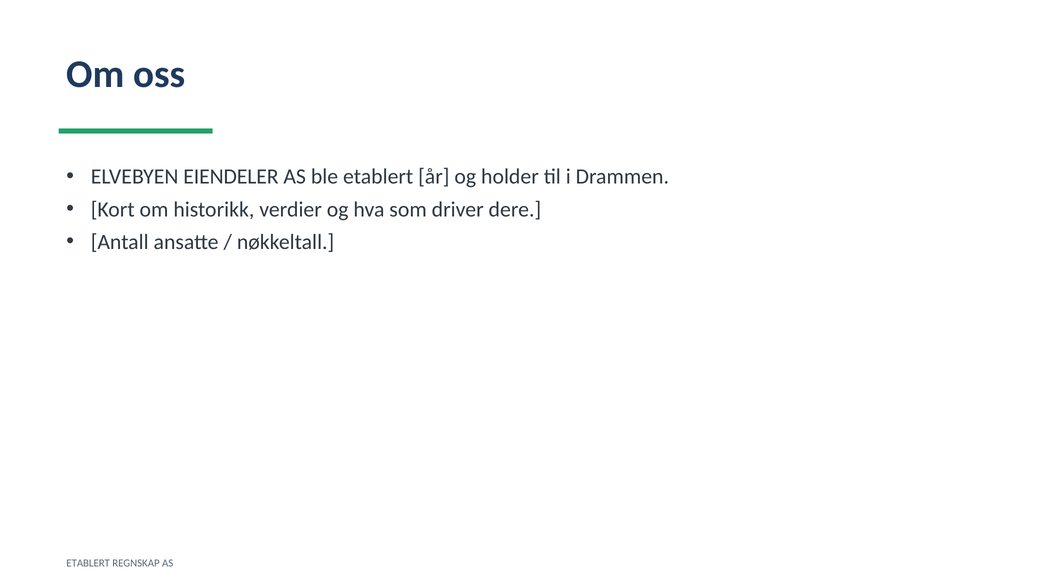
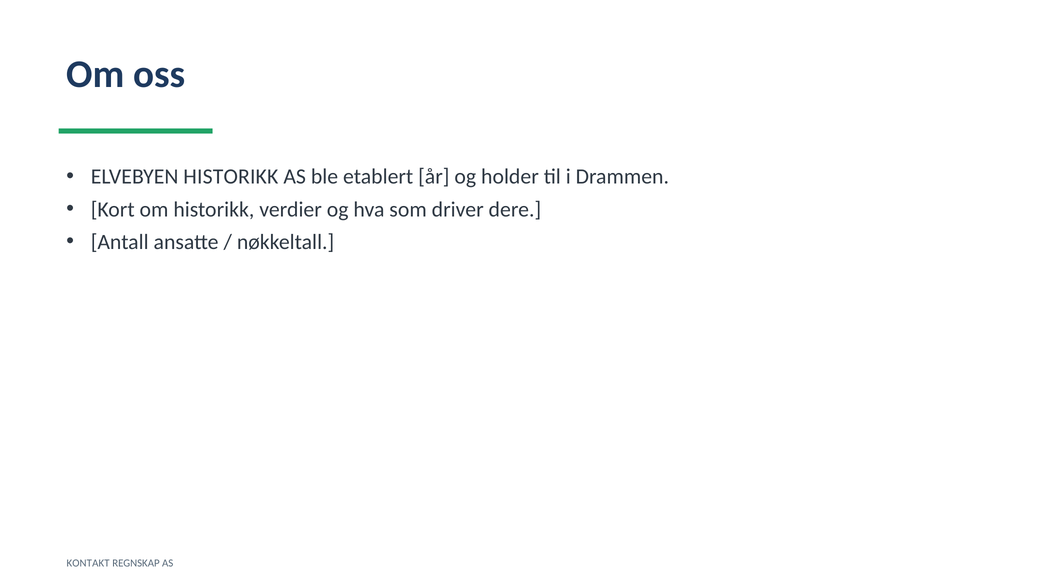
ELVEBYEN EIENDELER: EIENDELER -> HISTORIKK
ETABLERT at (88, 563): ETABLERT -> KONTAKT
